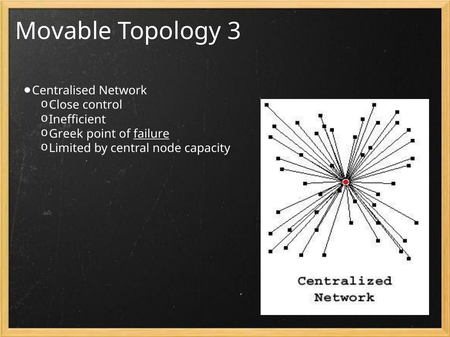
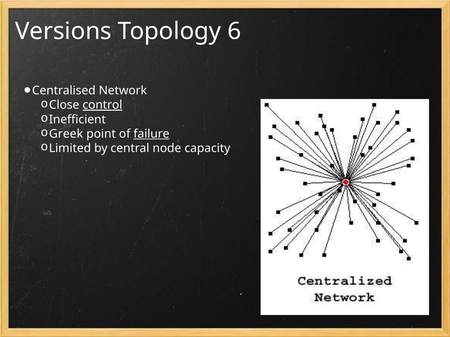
Movable: Movable -> Versions
3: 3 -> 6
control underline: none -> present
